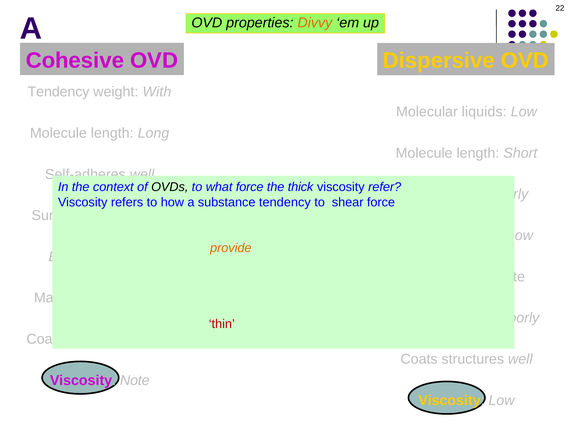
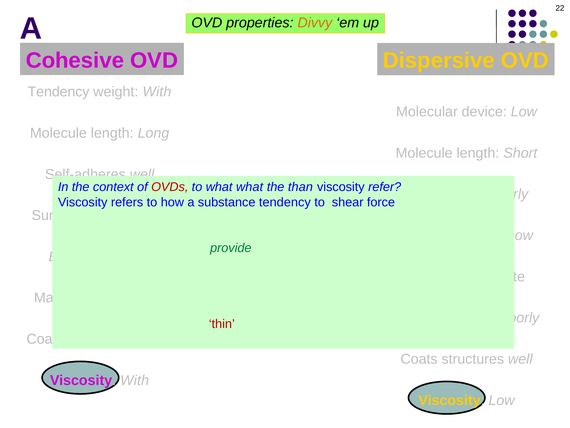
Molecular liquids: liquids -> device
OVDs at (170, 187) colour: black -> red
what force: force -> what
the thick: thick -> than
provide colour: orange -> green
Viscosity Note: Note -> With
